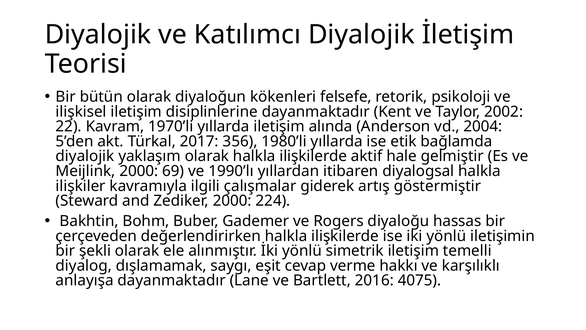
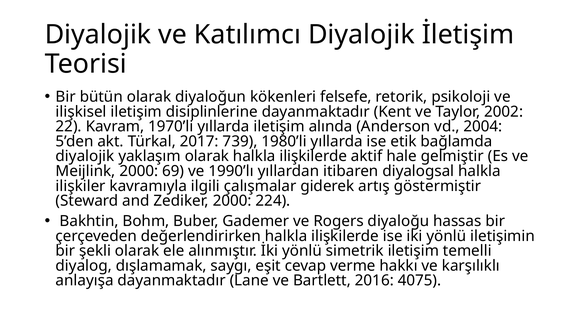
356: 356 -> 739
